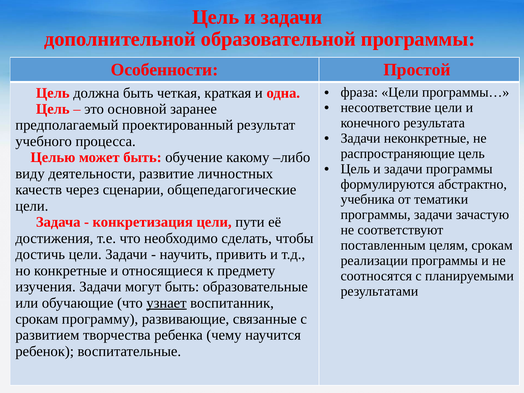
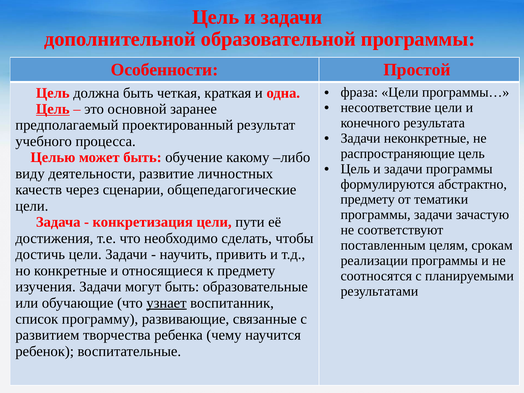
Цель at (53, 109) underline: none -> present
учебника at (368, 199): учебника -> предмету
срокам at (37, 319): срокам -> список
